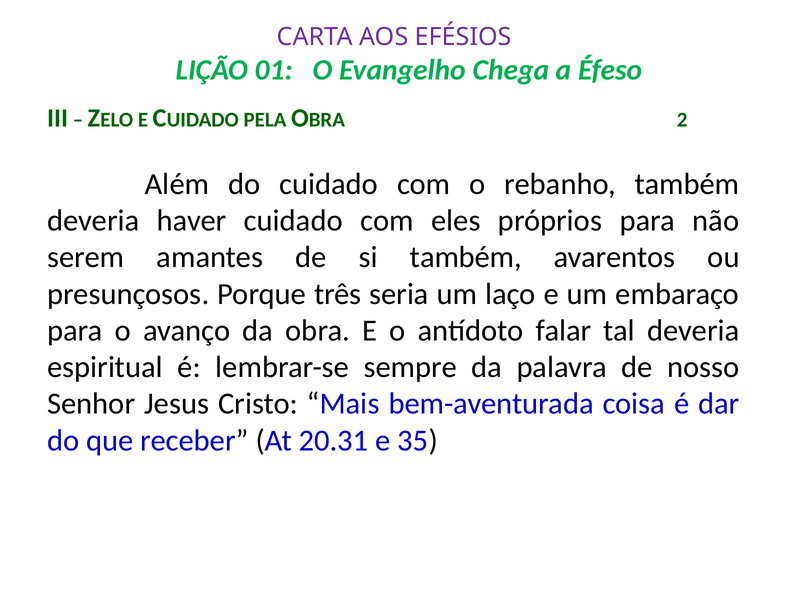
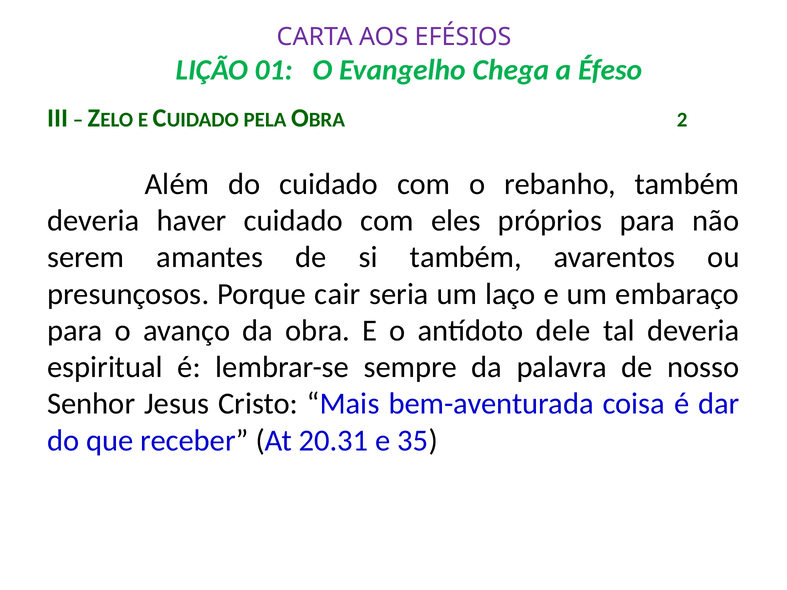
três: três -> cair
falar: falar -> dele
